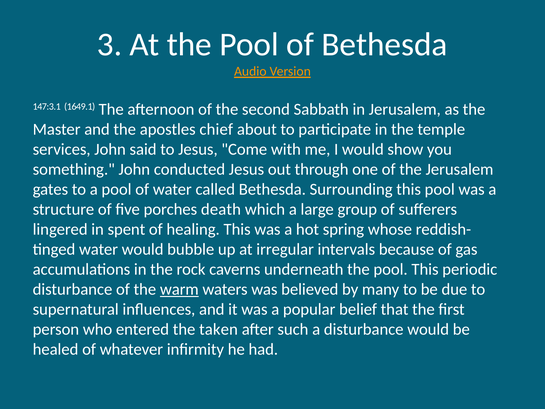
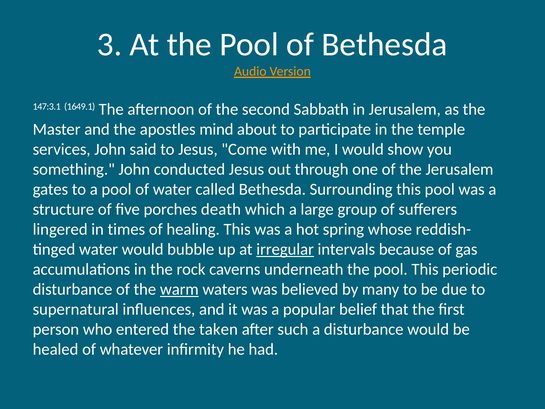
chief: chief -> mind
spent: spent -> times
irregular underline: none -> present
